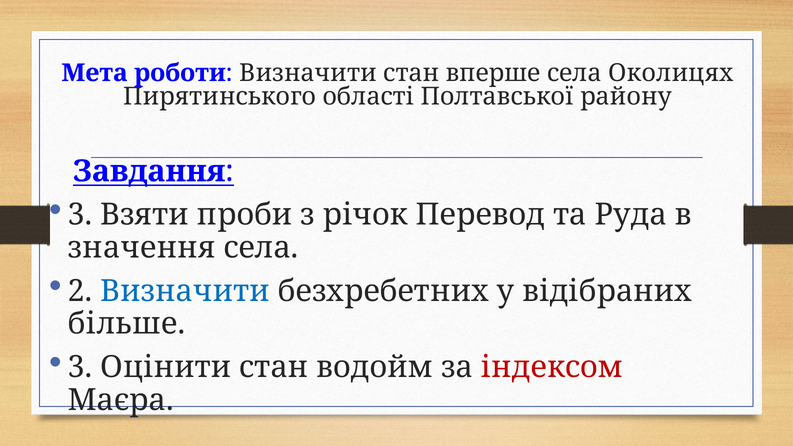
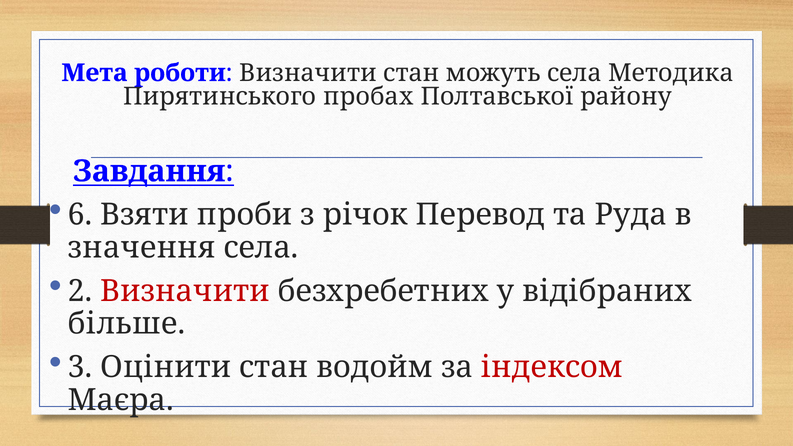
вперше: вперше -> можуть
Околицях: Околицях -> Методика
області: області -> пробах
3 at (80, 215): 3 -> 6
Визначити at (185, 291) colour: blue -> red
